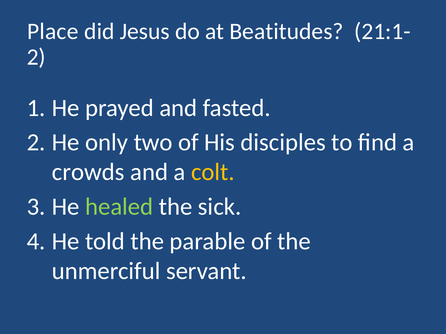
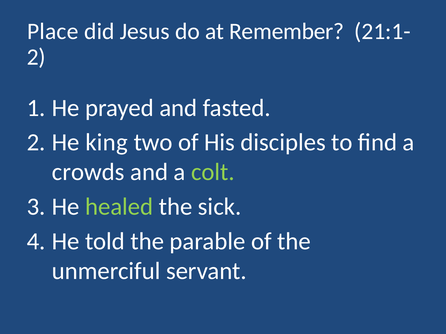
Beatitudes: Beatitudes -> Remember
only: only -> king
colt colour: yellow -> light green
